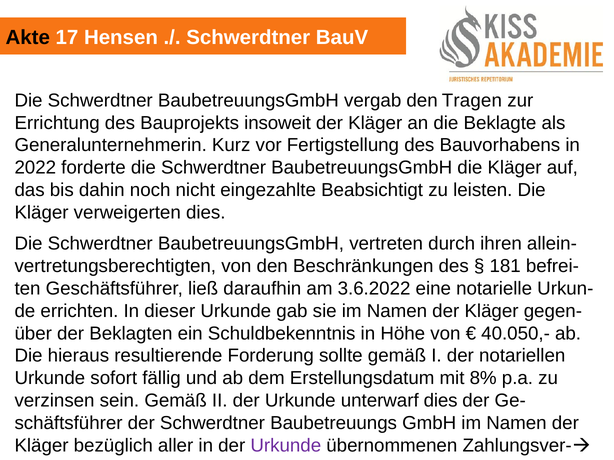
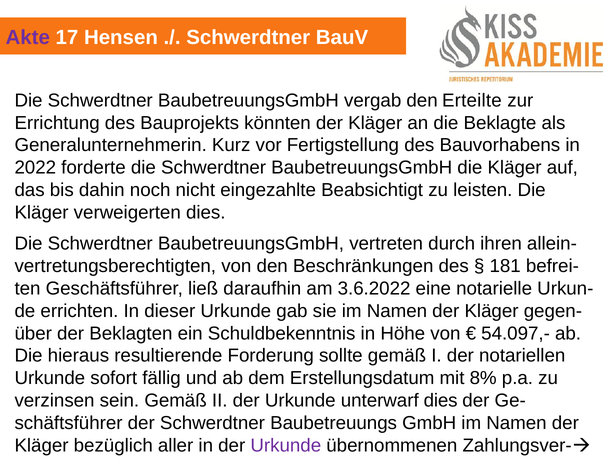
Akte colour: black -> purple
Tragen: Tragen -> Erteilte
insoweit: insoweit -> könnten
40.050,-: 40.050,- -> 54.097,-
